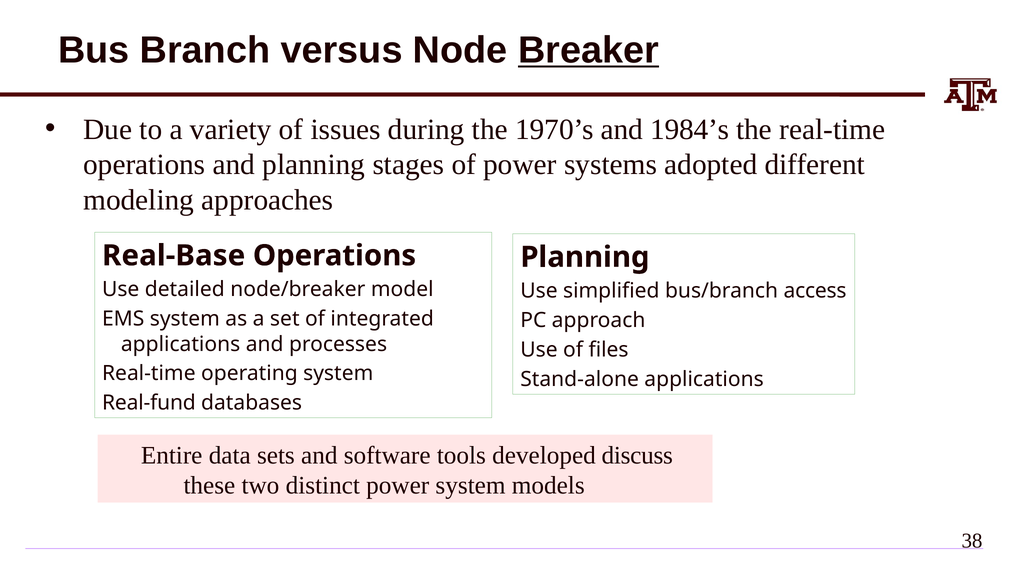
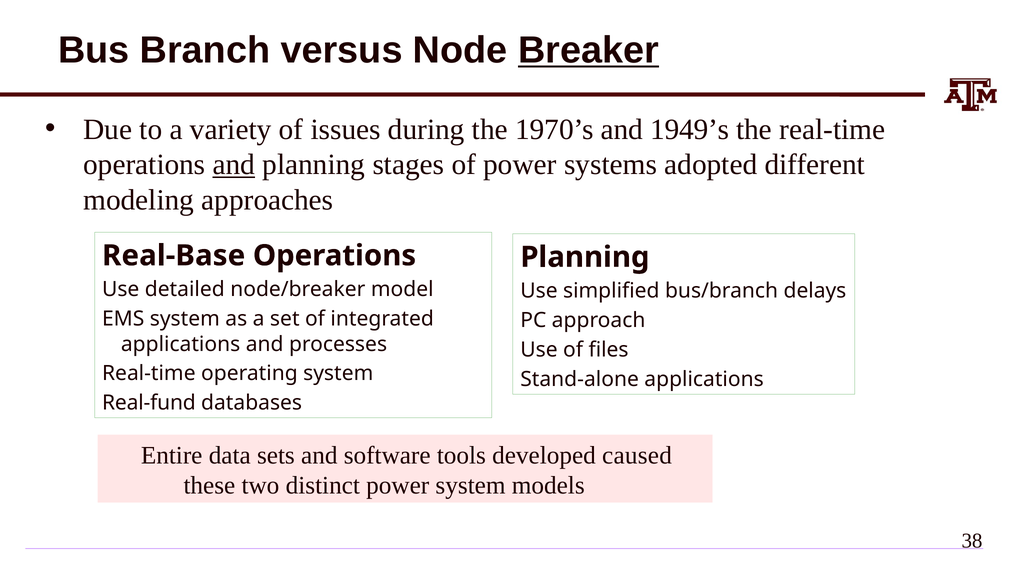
1984’s: 1984’s -> 1949’s
and at (234, 165) underline: none -> present
access: access -> delays
discuss: discuss -> caused
